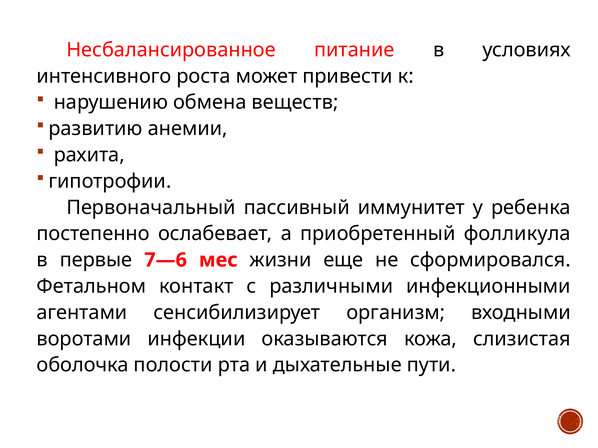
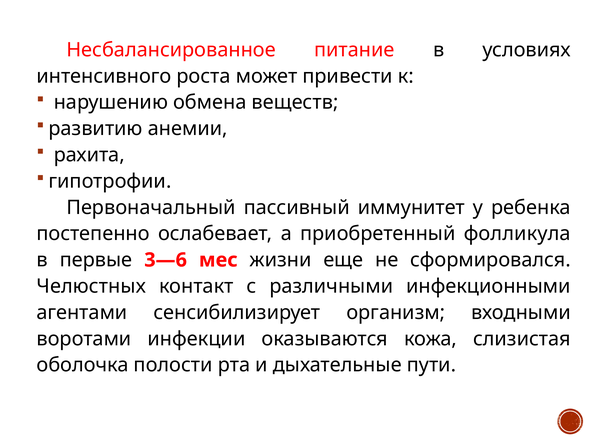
7—6: 7—6 -> 3—6
Фетальном: Фетальном -> Челюстных
